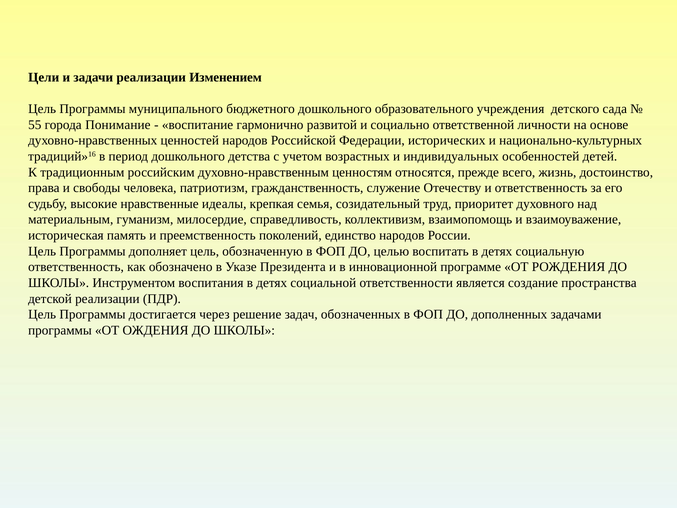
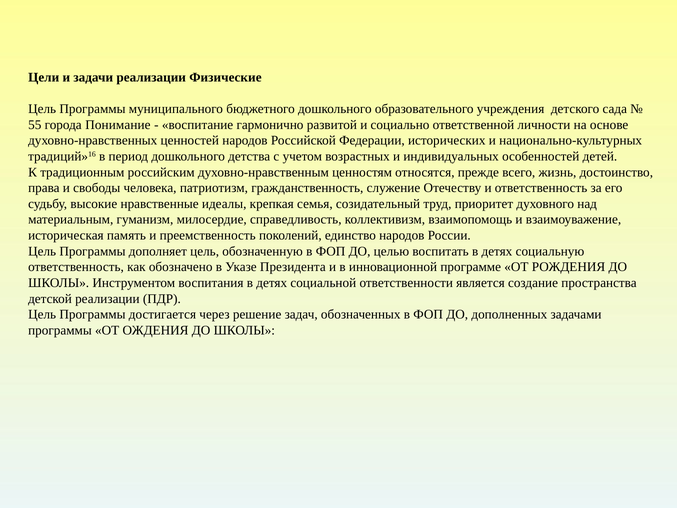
Изменением: Изменением -> Физические
